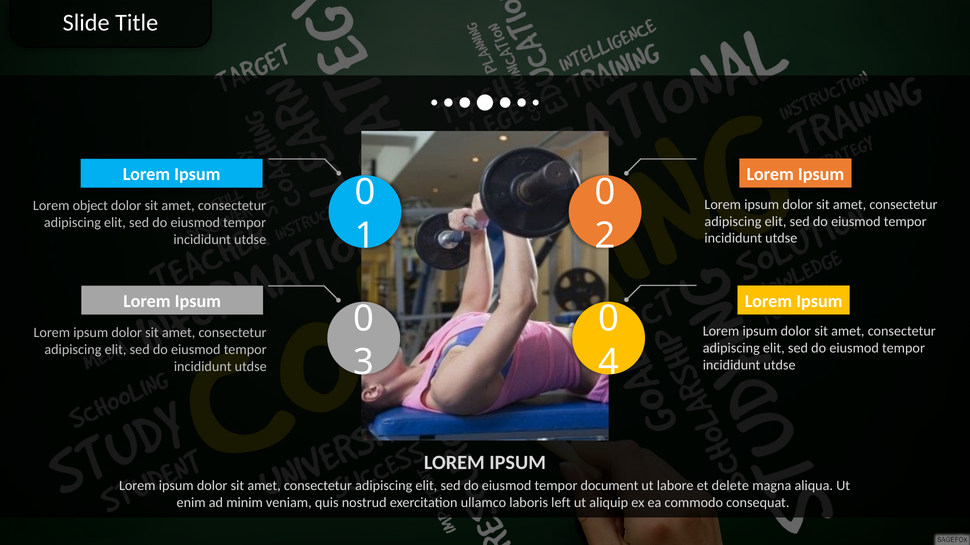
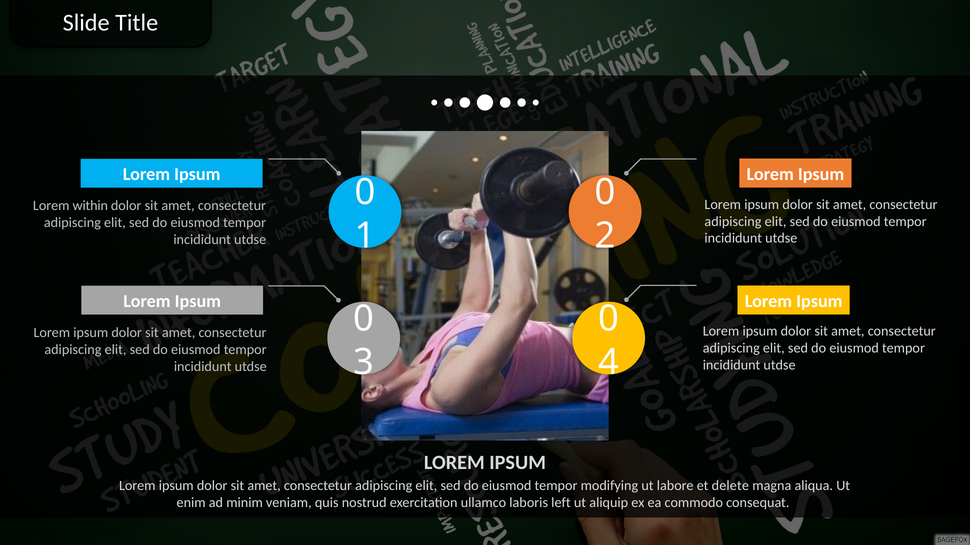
object: object -> within
document: document -> modifying
